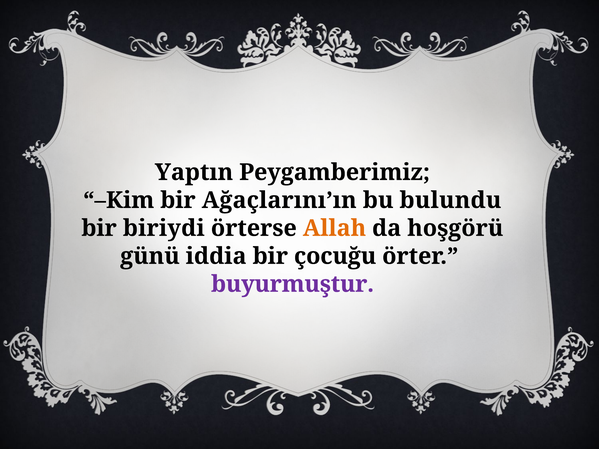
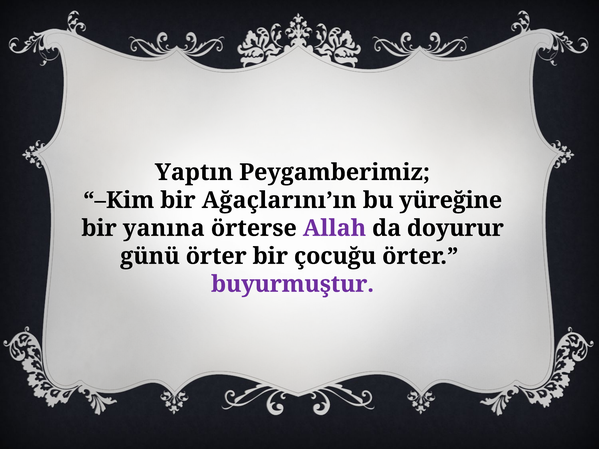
bulundu: bulundu -> yüreğine
biriydi: biriydi -> yanına
Allah colour: orange -> purple
hoşgörü: hoşgörü -> doyurur
günü iddia: iddia -> örter
